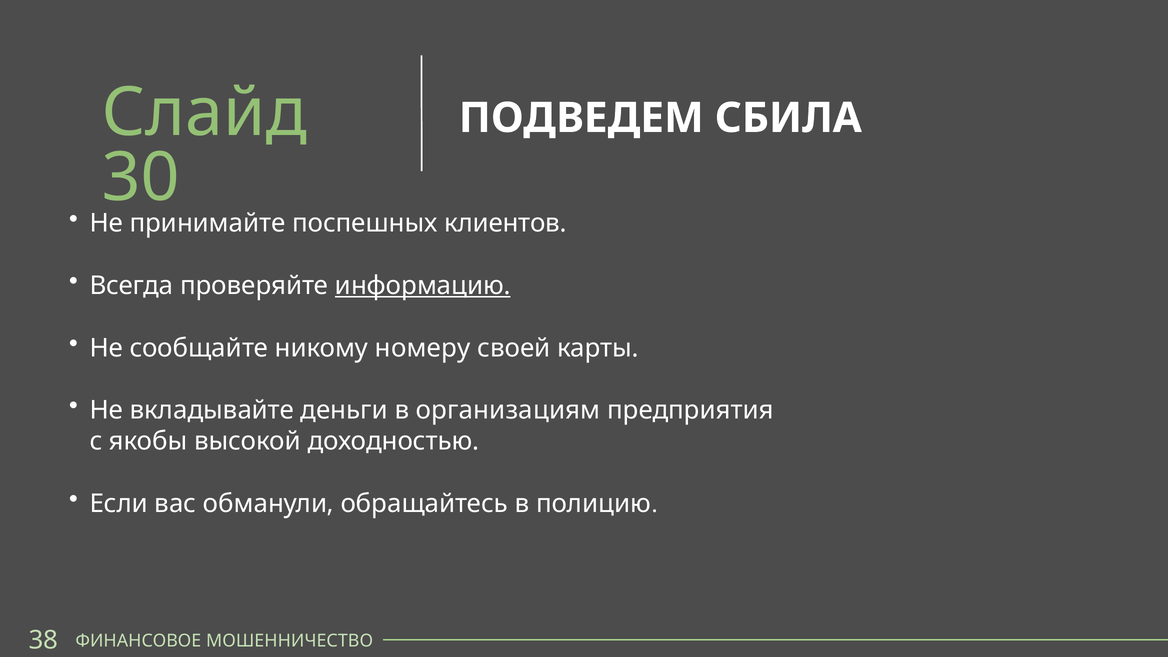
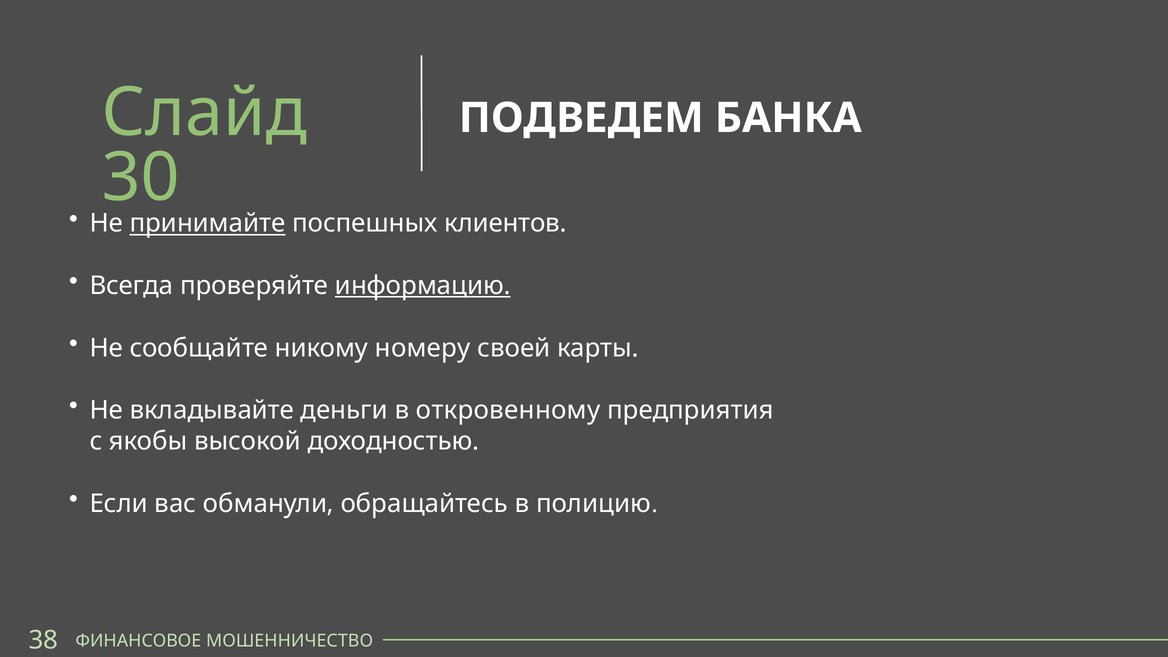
СБИЛА: СБИЛА -> БАНКА
принимайте underline: none -> present
организациям: организациям -> откровенному
